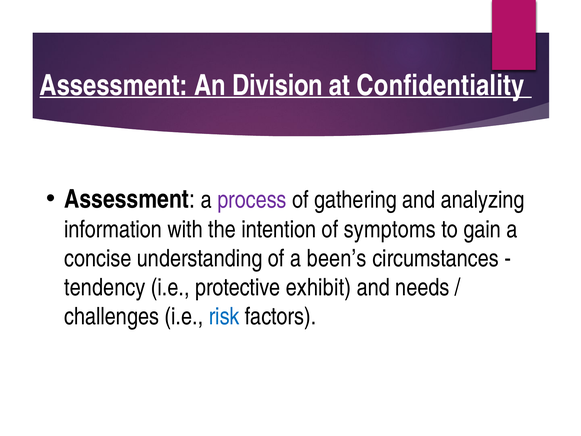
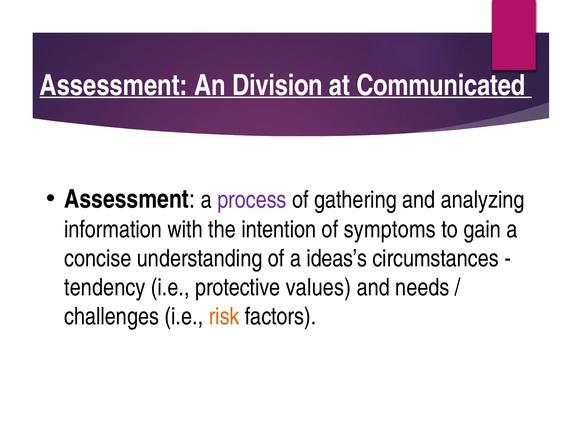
Confidentiality: Confidentiality -> Communicated
been’s: been’s -> ideas’s
exhibit: exhibit -> values
risk colour: blue -> orange
